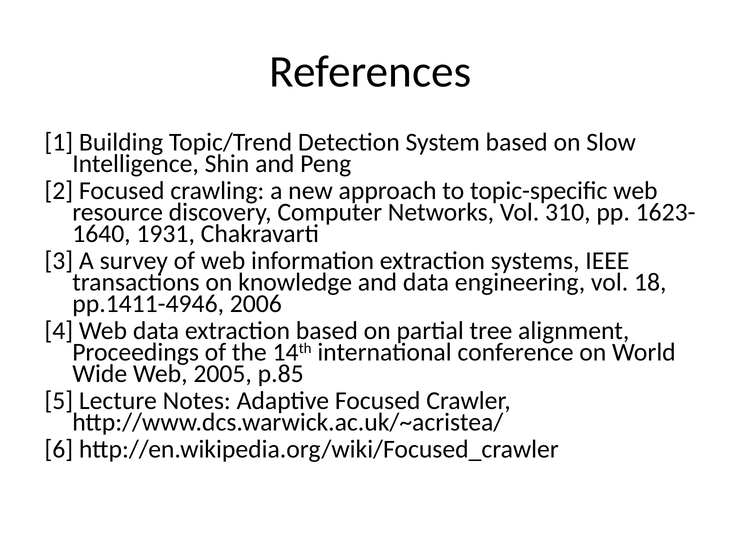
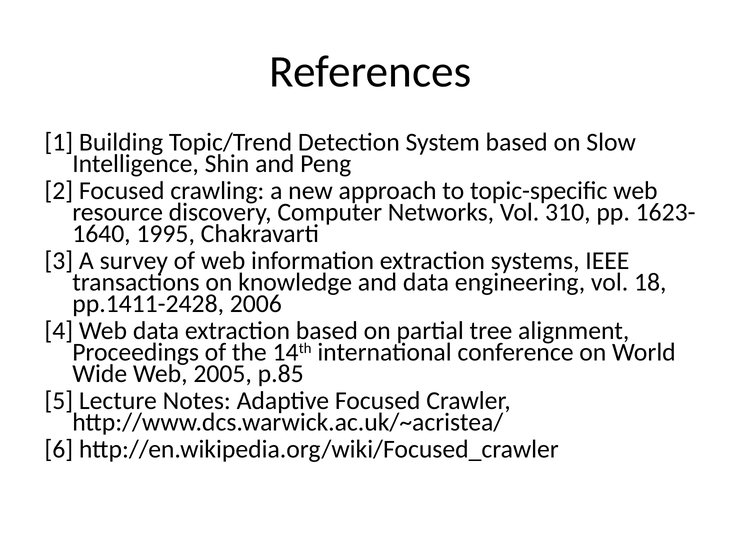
1931: 1931 -> 1995
pp.1411-4946: pp.1411-4946 -> pp.1411-2428
